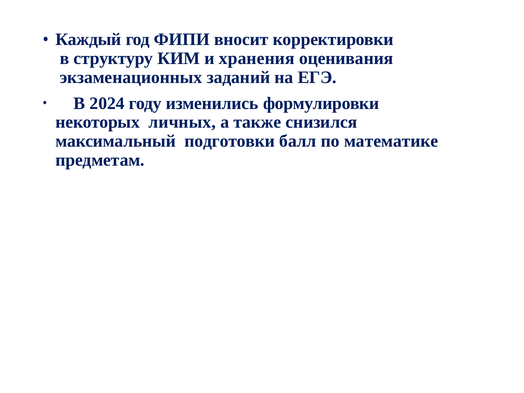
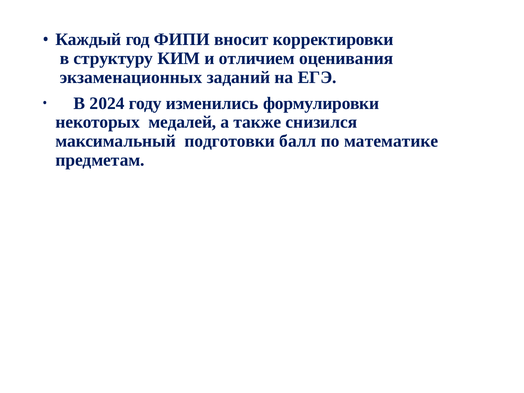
хранения: хранения -> отличием
личных: личных -> медалей
